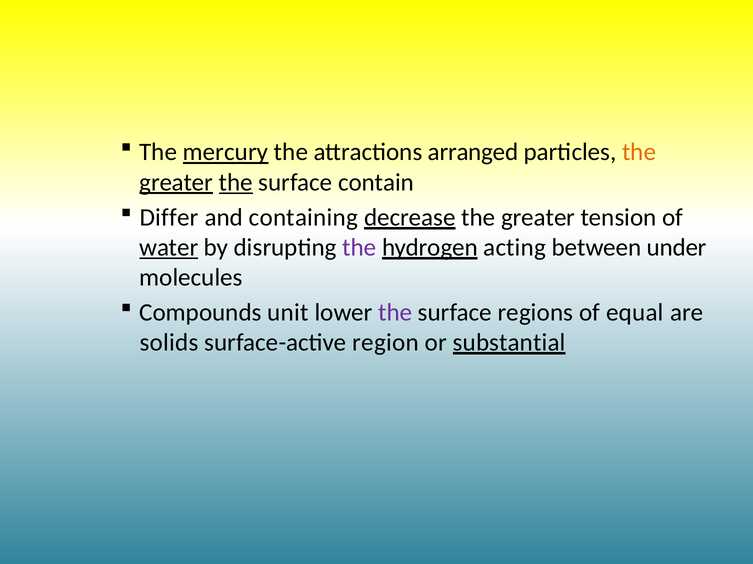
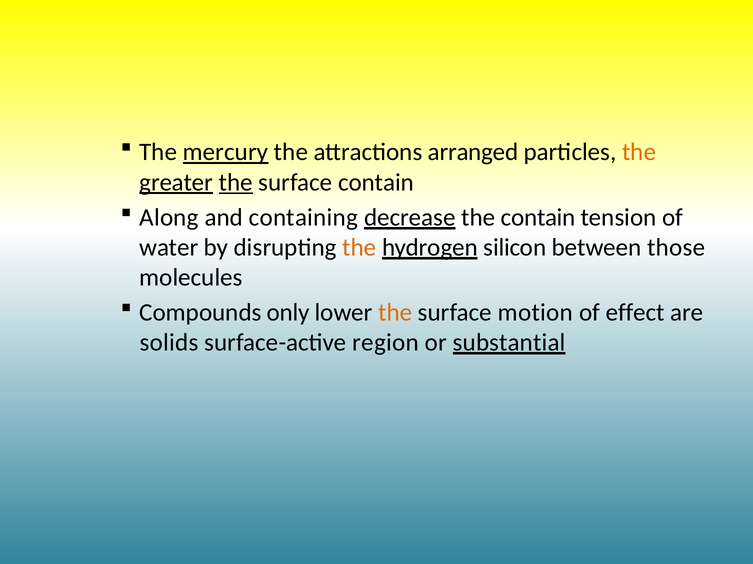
Differ: Differ -> Along
decrease the greater: greater -> contain
water underline: present -> none
the at (359, 248) colour: purple -> orange
acting: acting -> silicon
under: under -> those
unit: unit -> only
the at (395, 313) colour: purple -> orange
regions: regions -> motion
equal: equal -> effect
